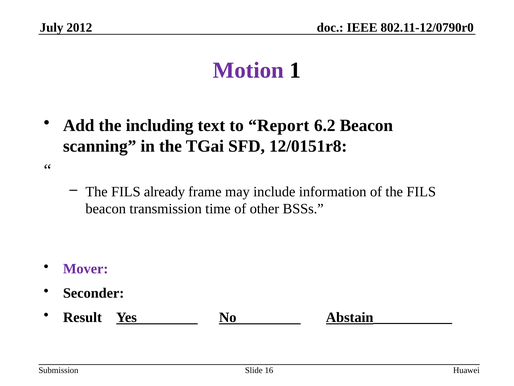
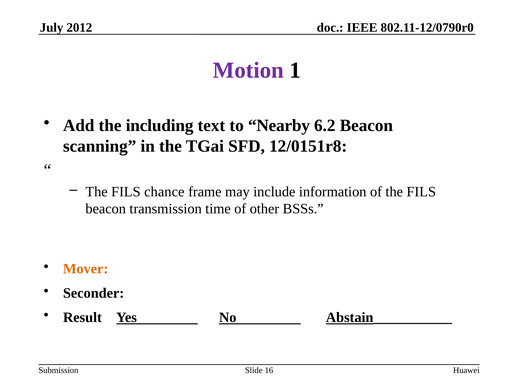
Report: Report -> Nearby
already: already -> chance
Mover colour: purple -> orange
